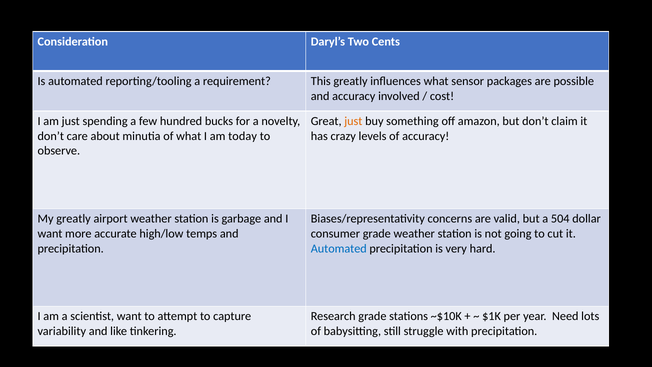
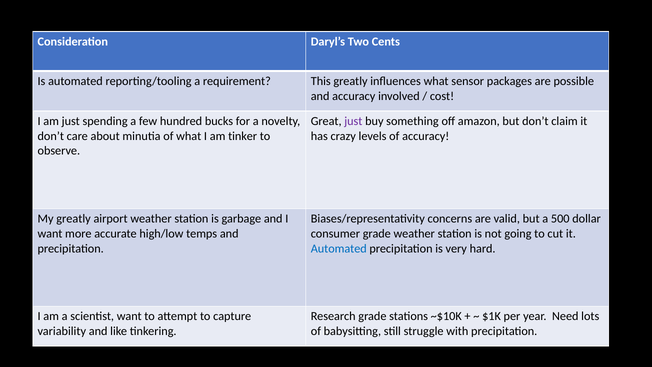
just at (353, 121) colour: orange -> purple
today: today -> tinker
504: 504 -> 500
